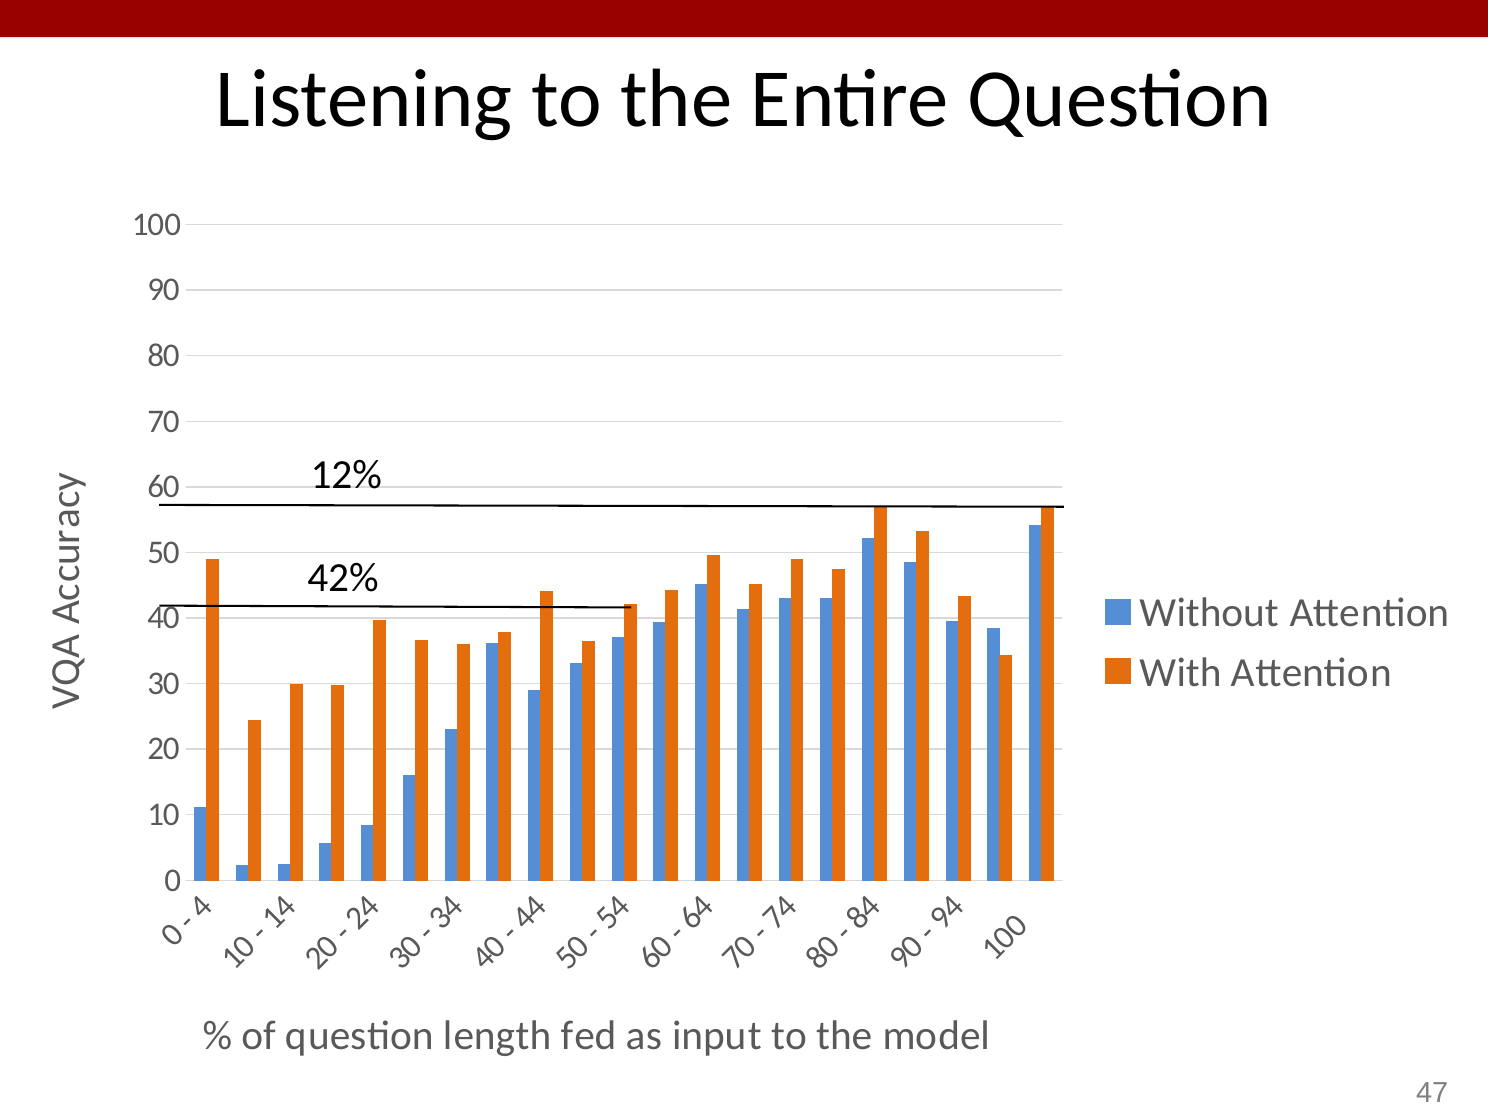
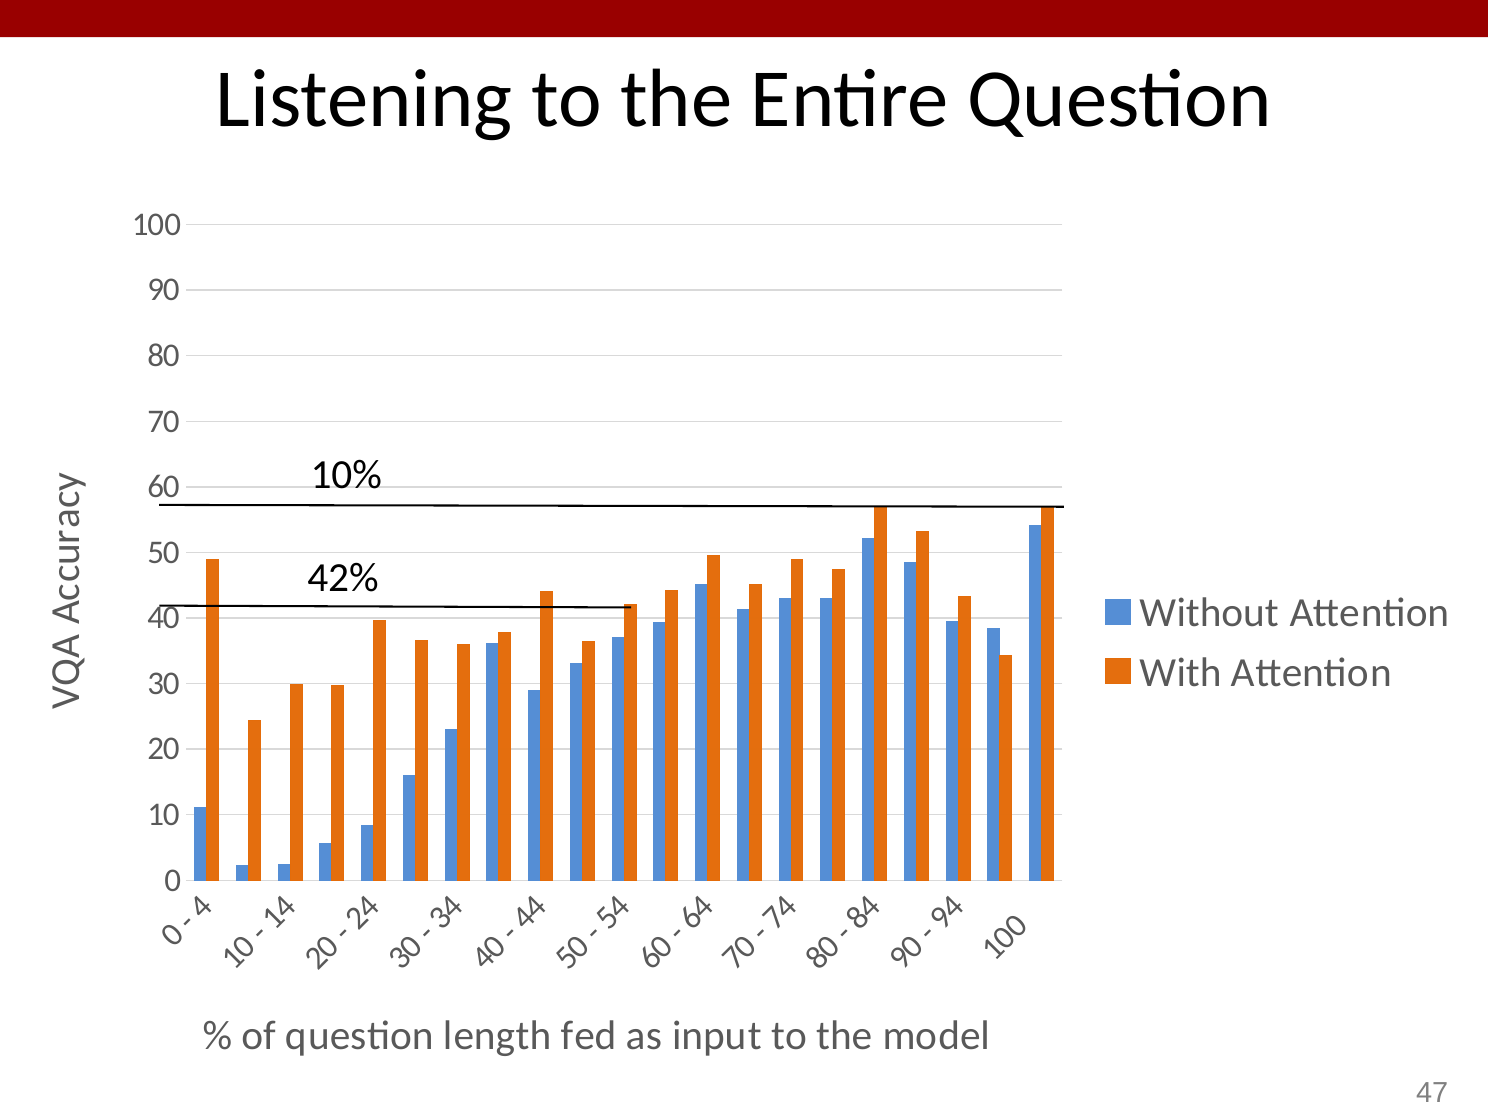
12%: 12% -> 10%
